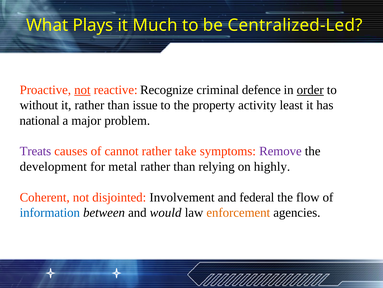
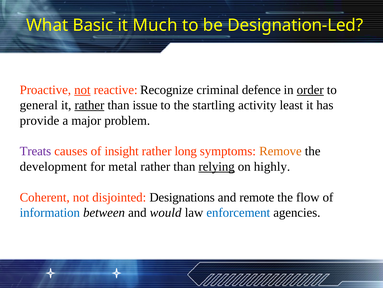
Plays: Plays -> Basic
Centralized-Led: Centralized-Led -> Designation-Led
without: without -> general
rather at (89, 105) underline: none -> present
property: property -> startling
national: national -> provide
cannot: cannot -> insight
take: take -> long
Remove colour: purple -> orange
relying underline: none -> present
Involvement: Involvement -> Designations
federal: federal -> remote
enforcement colour: orange -> blue
